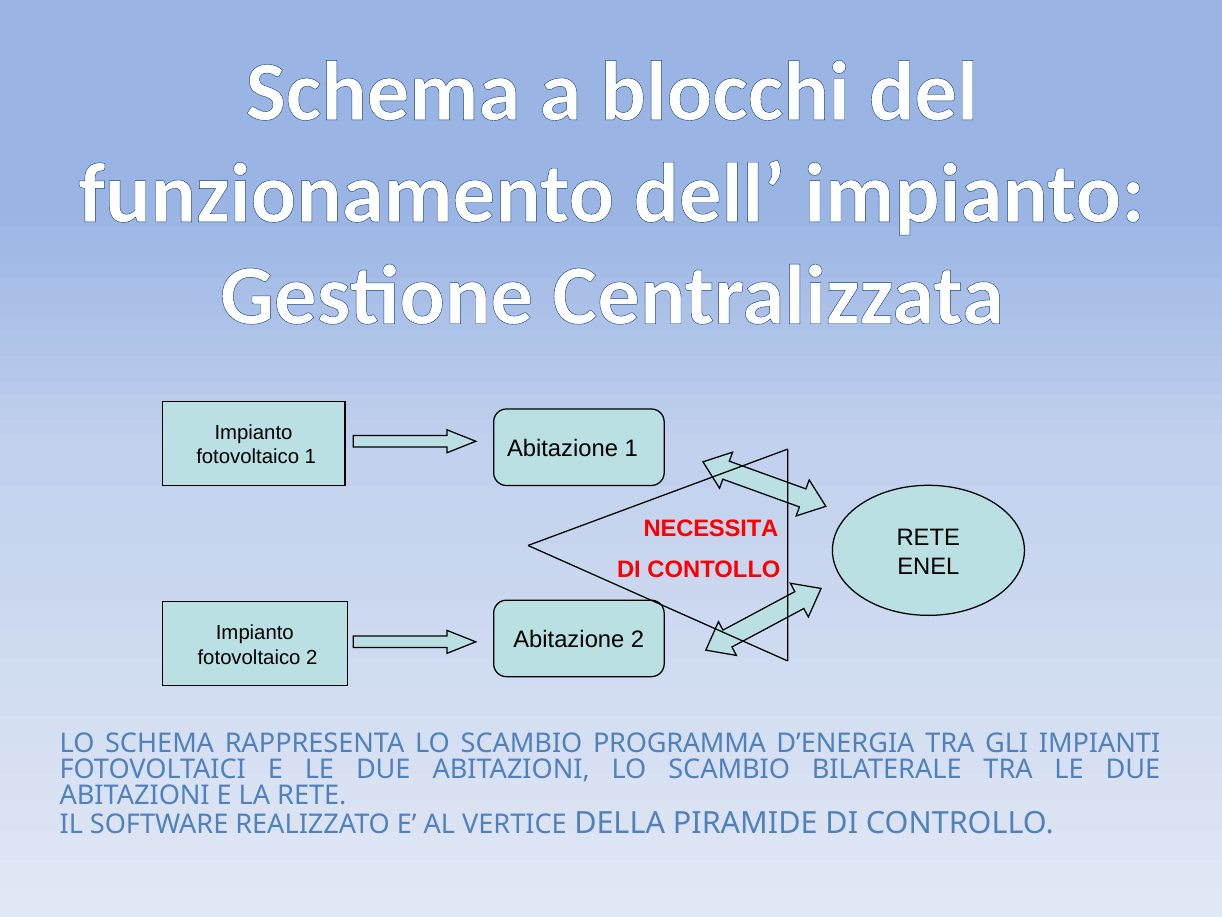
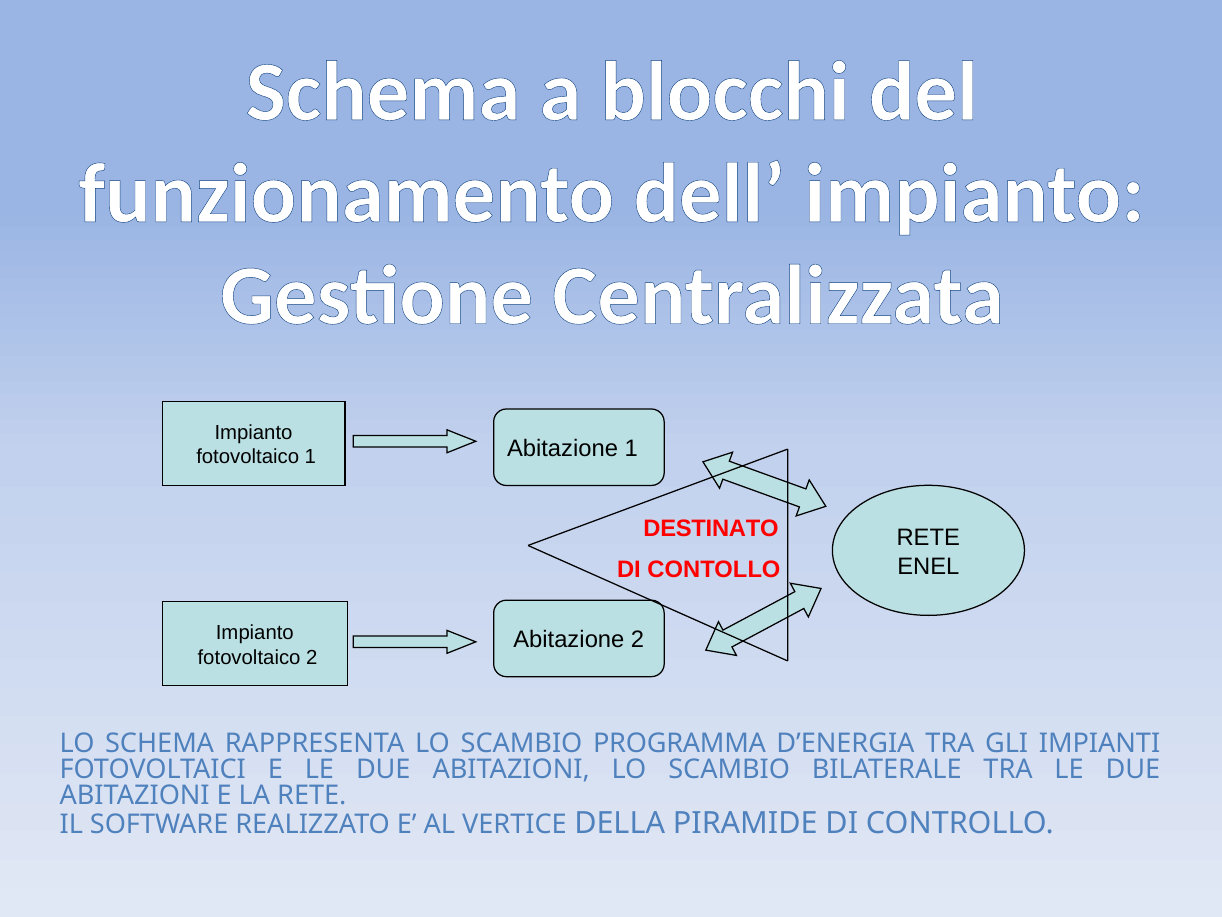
NECESSITA: NECESSITA -> DESTINATO
